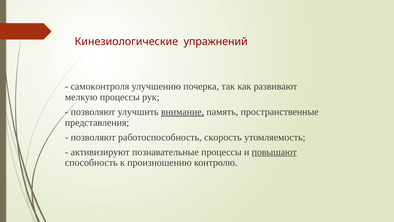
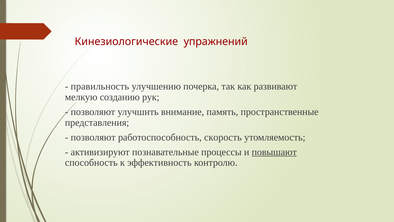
самоконтроля: самоконтроля -> правильность
мелкую процессы: процессы -> созданию
внимание underline: present -> none
произношению: произношению -> эффективность
